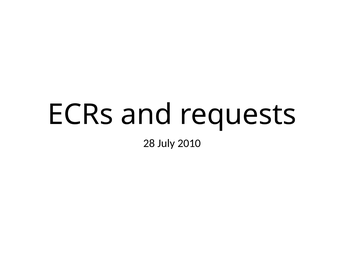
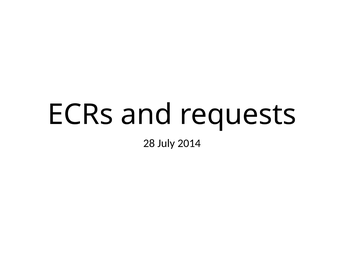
2010: 2010 -> 2014
